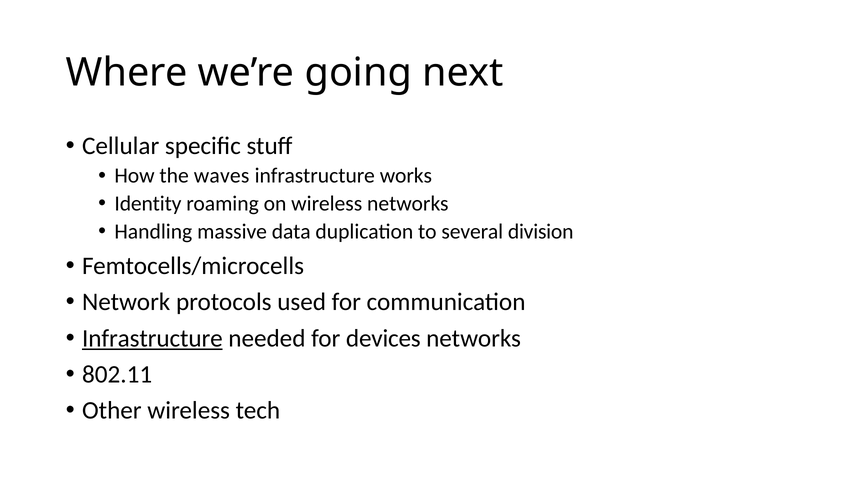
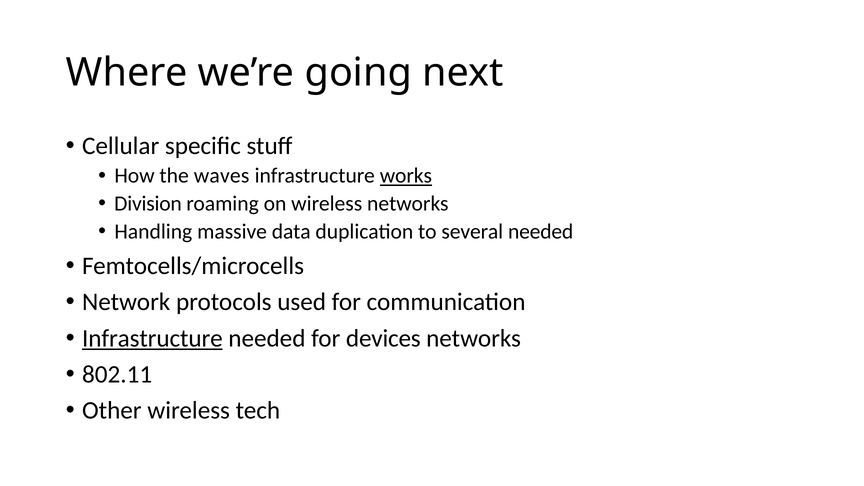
works underline: none -> present
Identity: Identity -> Division
several division: division -> needed
